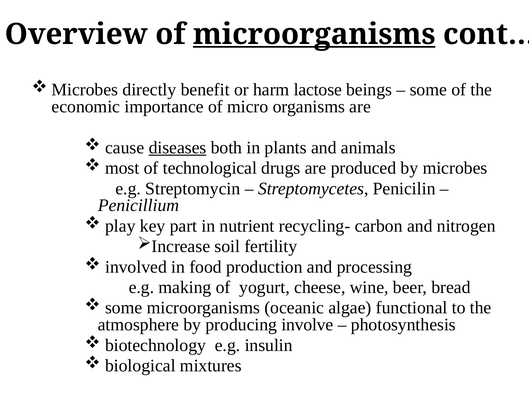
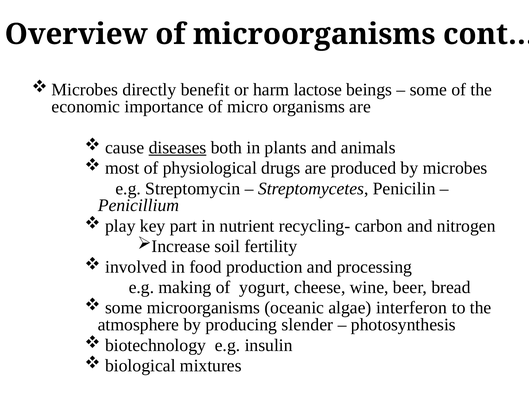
microorganisms at (314, 34) underline: present -> none
technological: technological -> physiological
functional: functional -> interferon
involve: involve -> slender
